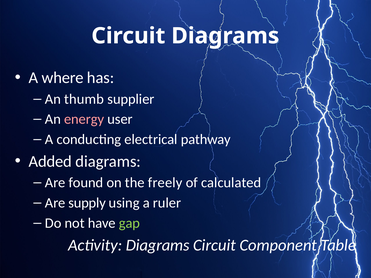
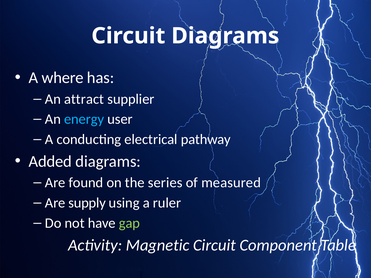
thumb: thumb -> attract
energy colour: pink -> light blue
freely: freely -> series
calculated: calculated -> measured
Activity Diagrams: Diagrams -> Magnetic
